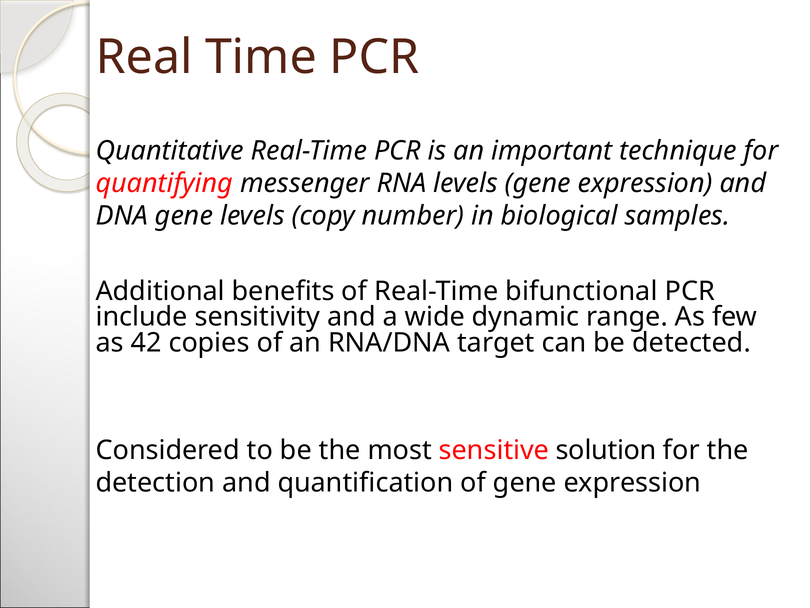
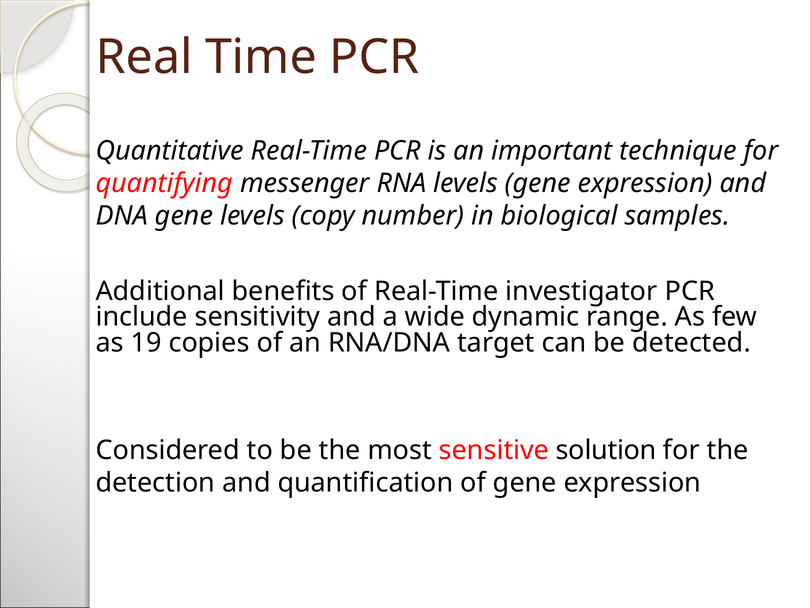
bifunctional: bifunctional -> investigator
42: 42 -> 19
